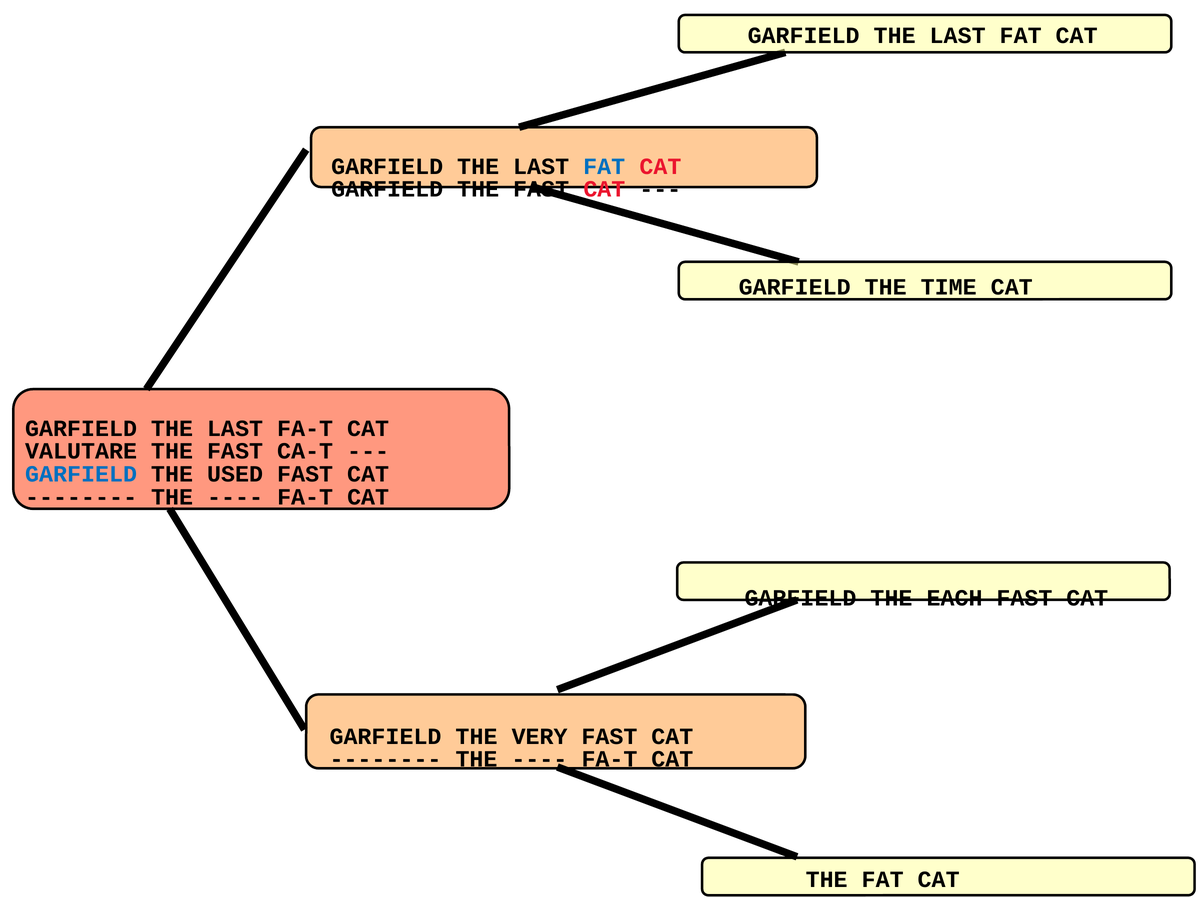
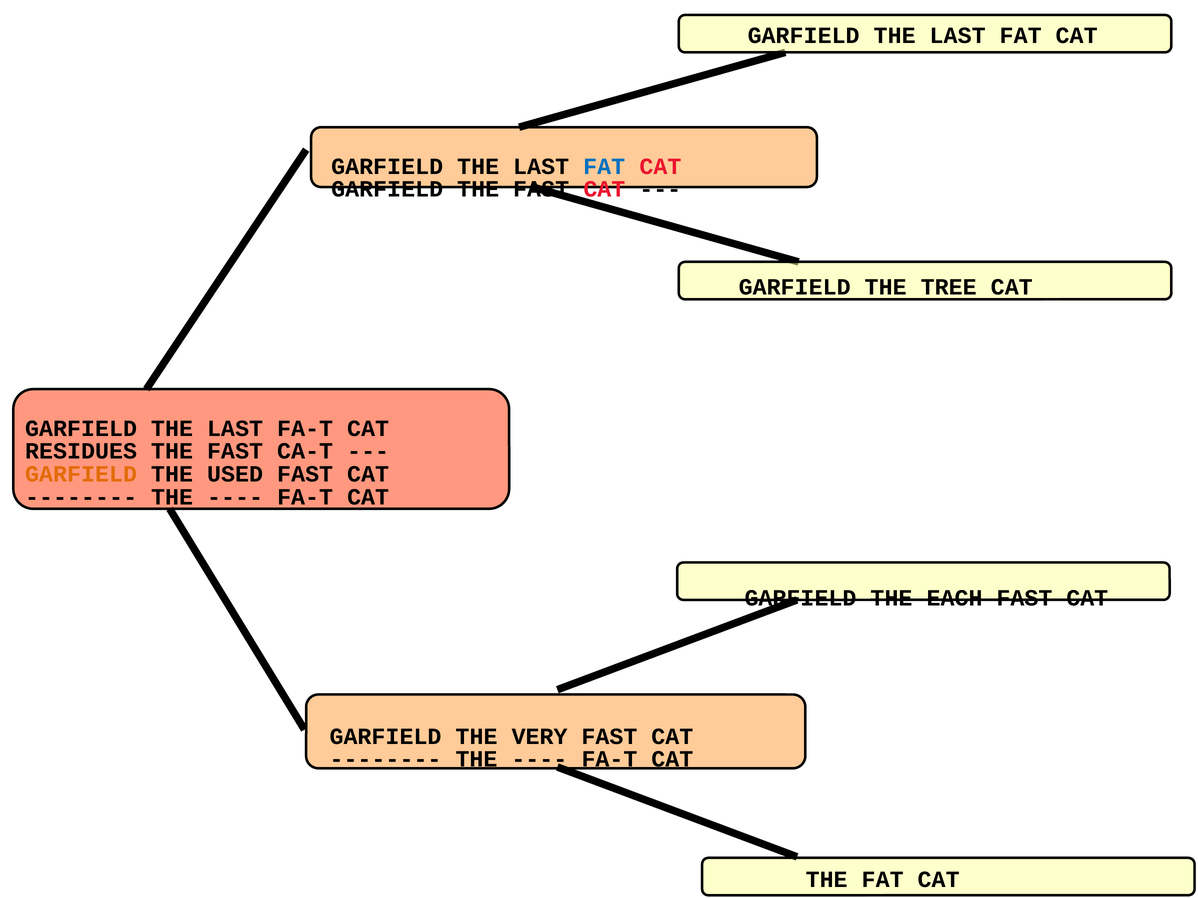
TIME: TIME -> TREE
VALUTARE: VALUTARE -> RESIDUES
GARFIELD at (81, 474) colour: blue -> orange
